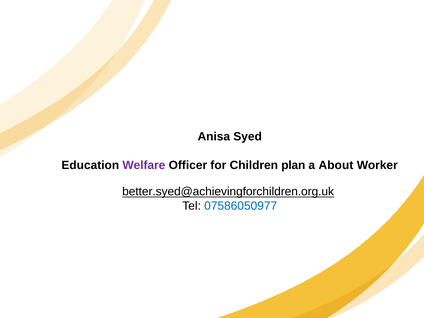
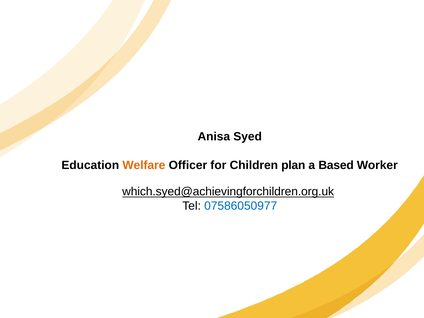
Welfare colour: purple -> orange
About: About -> Based
better.syed@achievingforchildren.org.uk: better.syed@achievingforchildren.org.uk -> which.syed@achievingforchildren.org.uk
